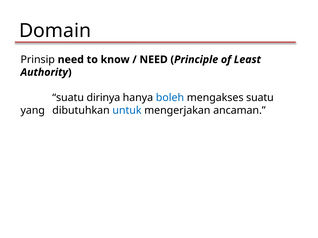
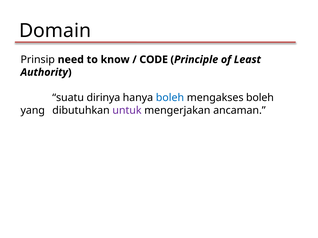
NEED at (154, 60): NEED -> CODE
mengakses suatu: suatu -> boleh
untuk colour: blue -> purple
